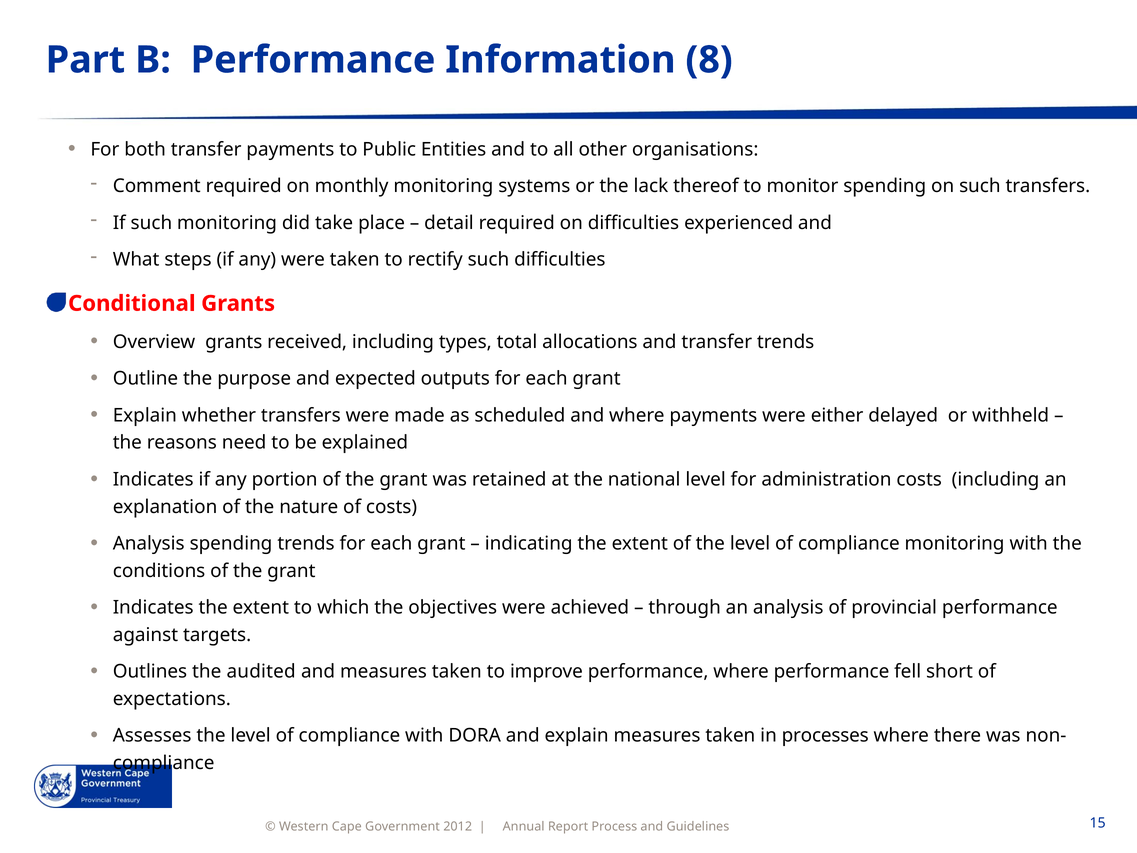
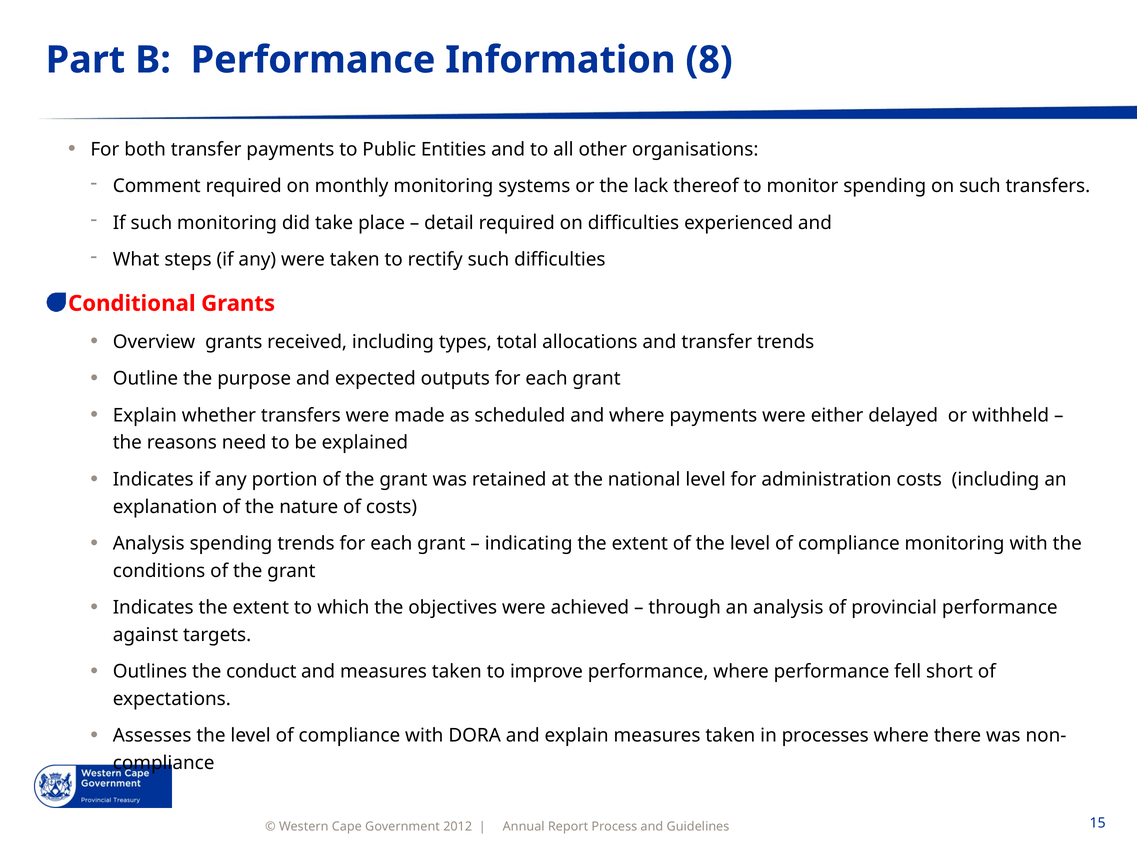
audited: audited -> conduct
